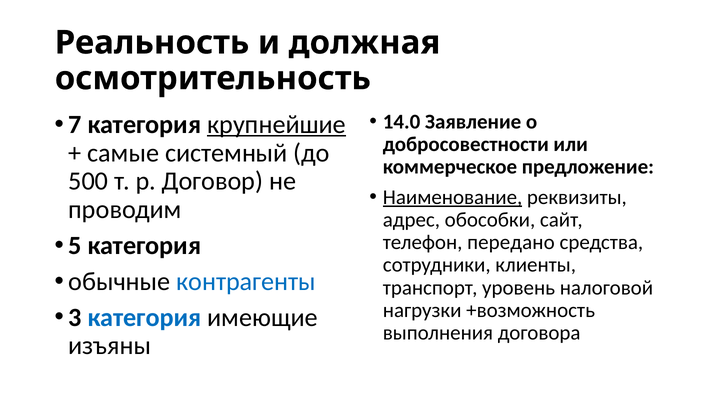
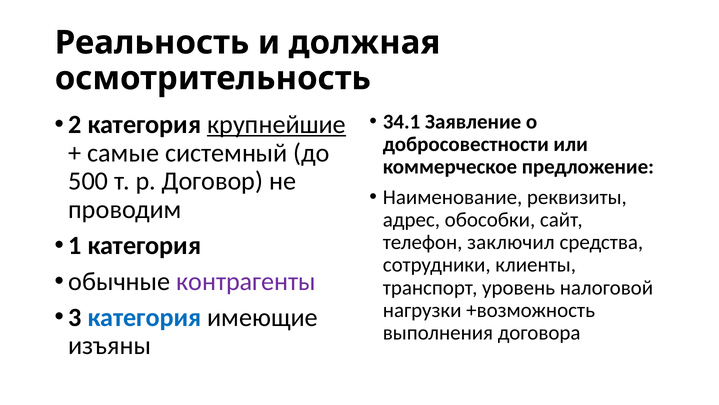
14.0: 14.0 -> 34.1
7: 7 -> 2
Наименование underline: present -> none
5: 5 -> 1
передано: передано -> заключил
контрагенты colour: blue -> purple
